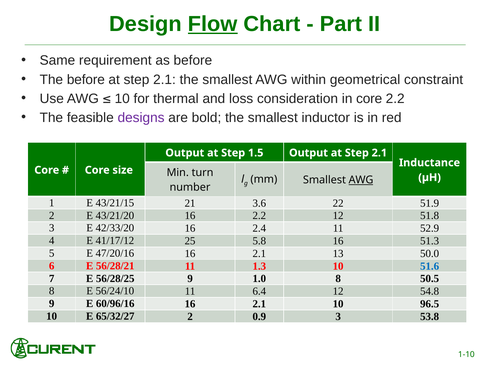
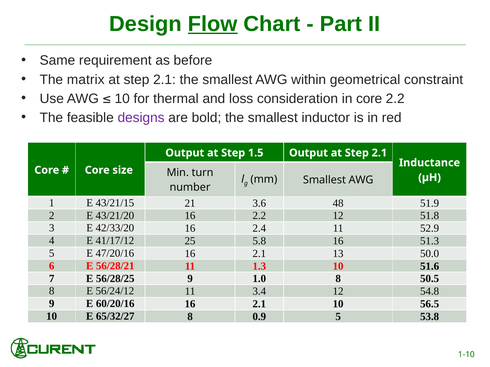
The before: before -> matrix
AWG at (361, 180) underline: present -> none
22: 22 -> 48
51.6 colour: blue -> black
56/24/10: 56/24/10 -> 56/24/12
6.4: 6.4 -> 3.4
60/96/16: 60/96/16 -> 60/20/16
96.5: 96.5 -> 56.5
65/32/27 2: 2 -> 8
0.9 3: 3 -> 5
